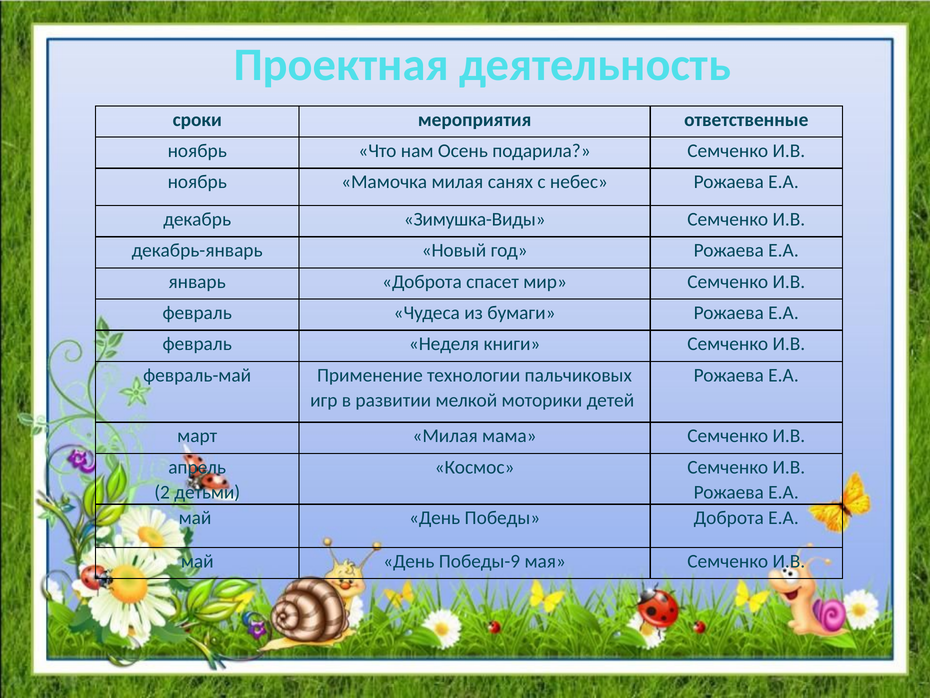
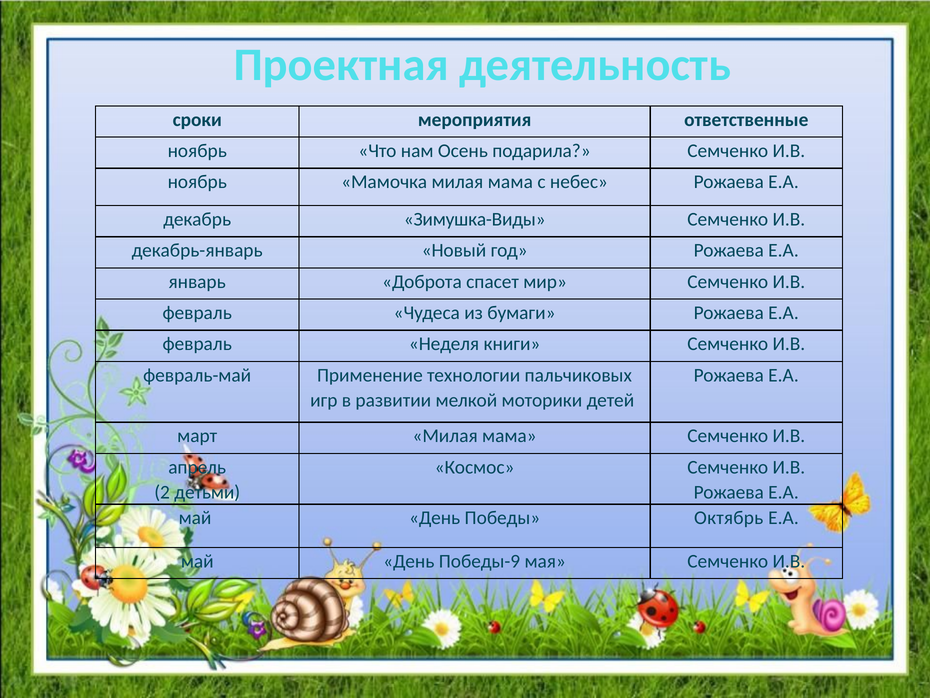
Мамочка милая санях: санях -> мама
Победы Доброта: Доброта -> Октябрь
